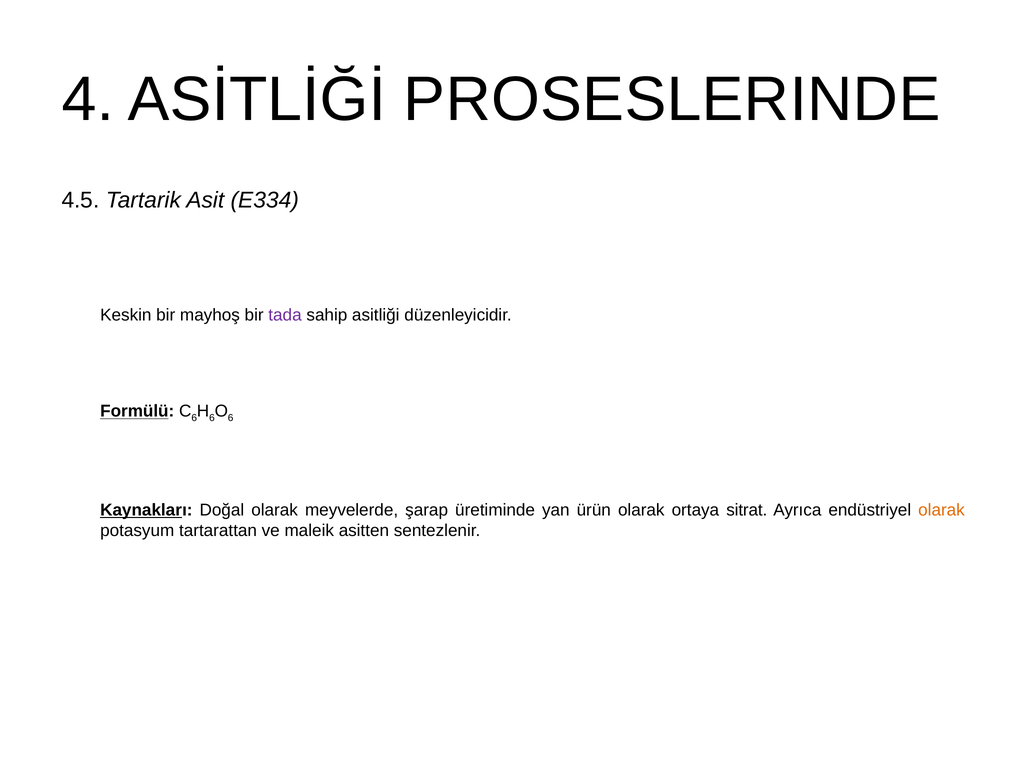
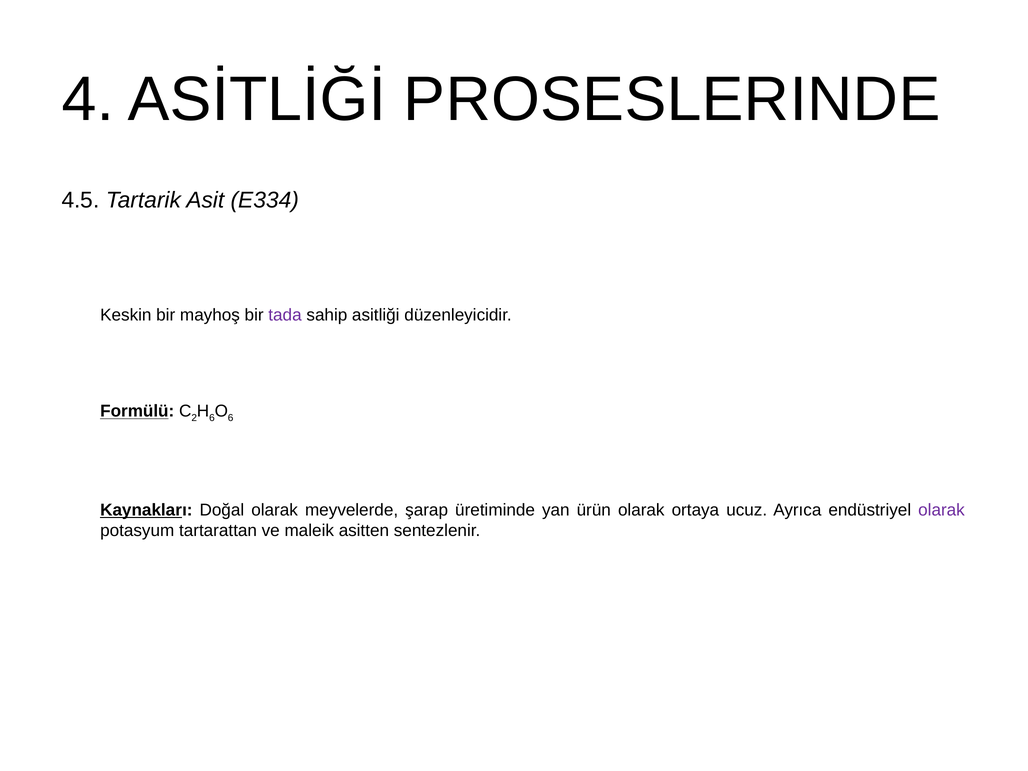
6 at (194, 418): 6 -> 2
sitrat: sitrat -> ucuz
olarak at (942, 510) colour: orange -> purple
